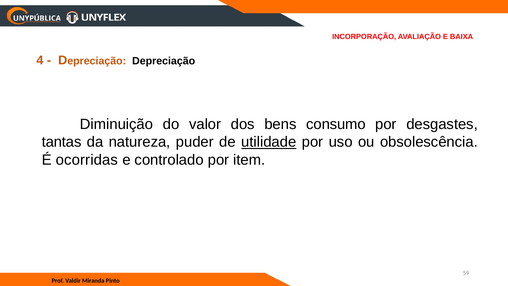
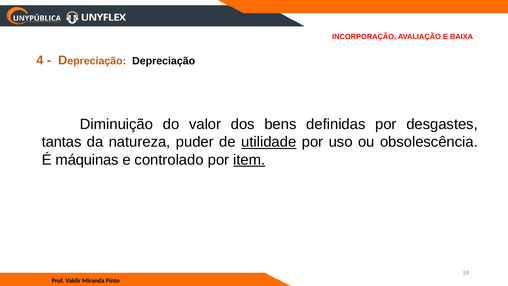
consumo: consumo -> definidas
ocorridas: ocorridas -> máquinas
item underline: none -> present
